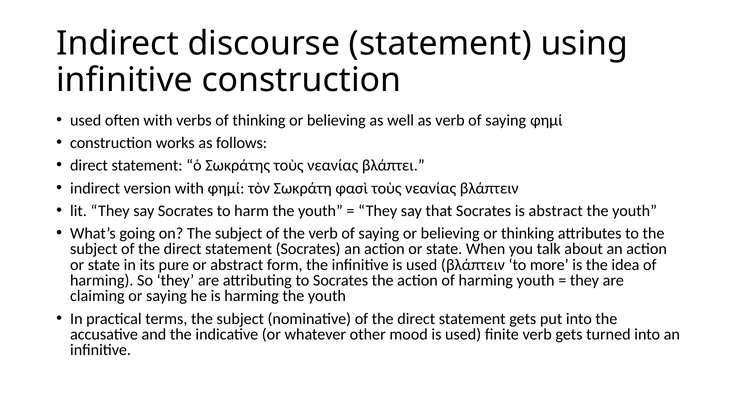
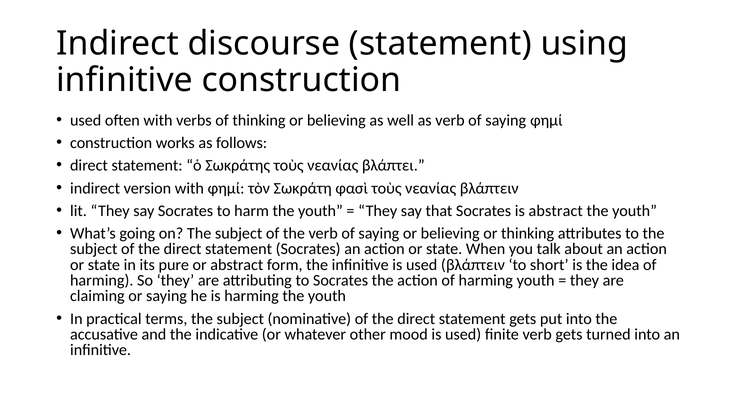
more: more -> short
